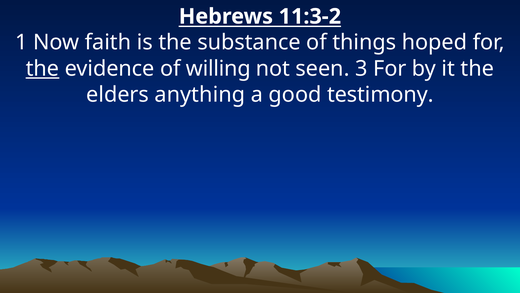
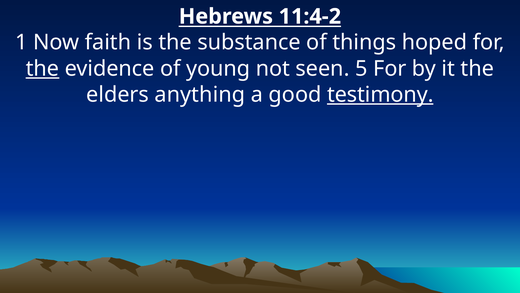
11:3-2: 11:3-2 -> 11:4-2
willing: willing -> young
3: 3 -> 5
testimony underline: none -> present
